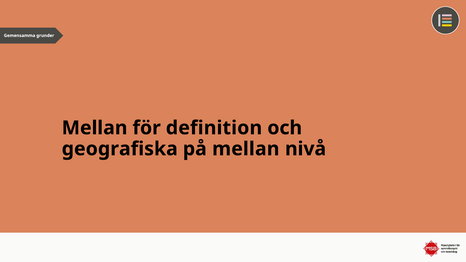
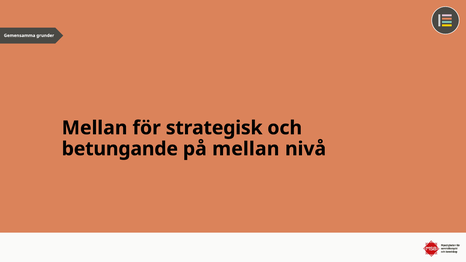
definition: definition -> strategisk
geografiska: geografiska -> betungande
